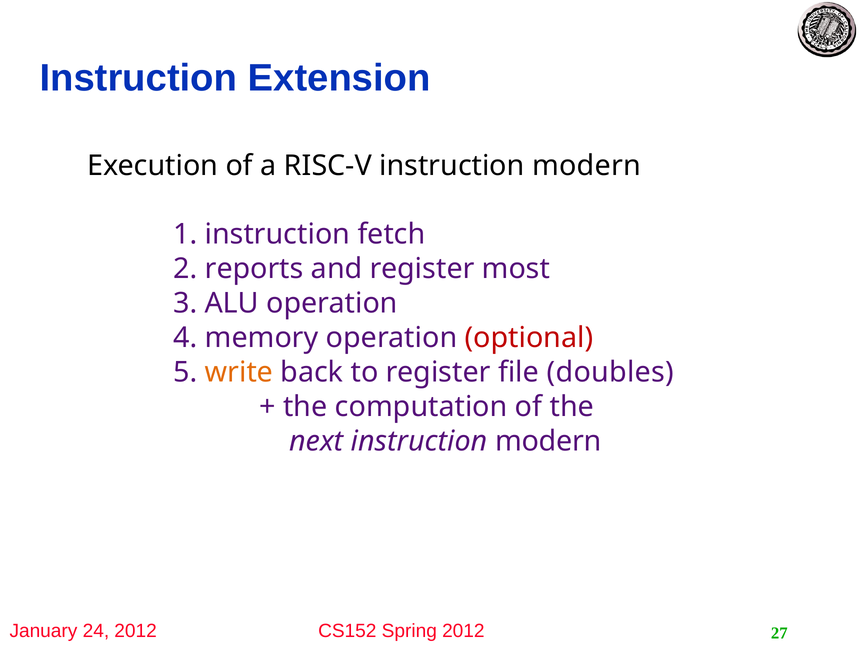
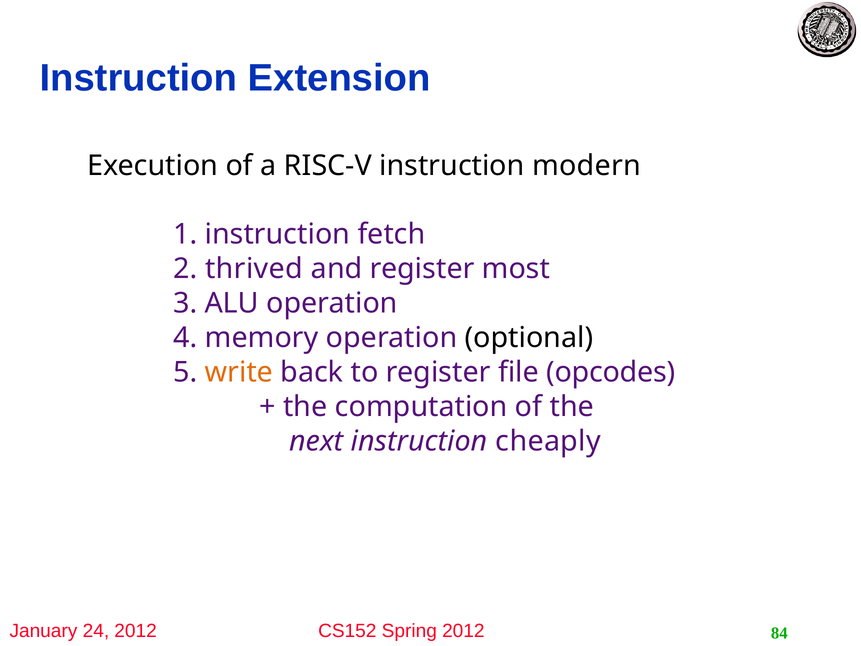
reports: reports -> thrived
optional colour: red -> black
doubles: doubles -> opcodes
next instruction modern: modern -> cheaply
27: 27 -> 84
